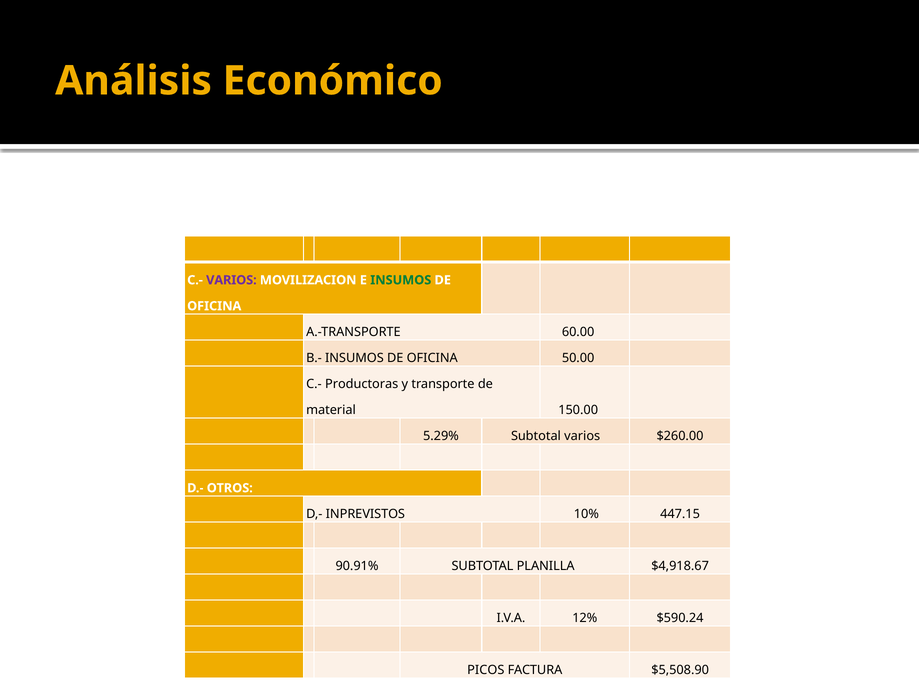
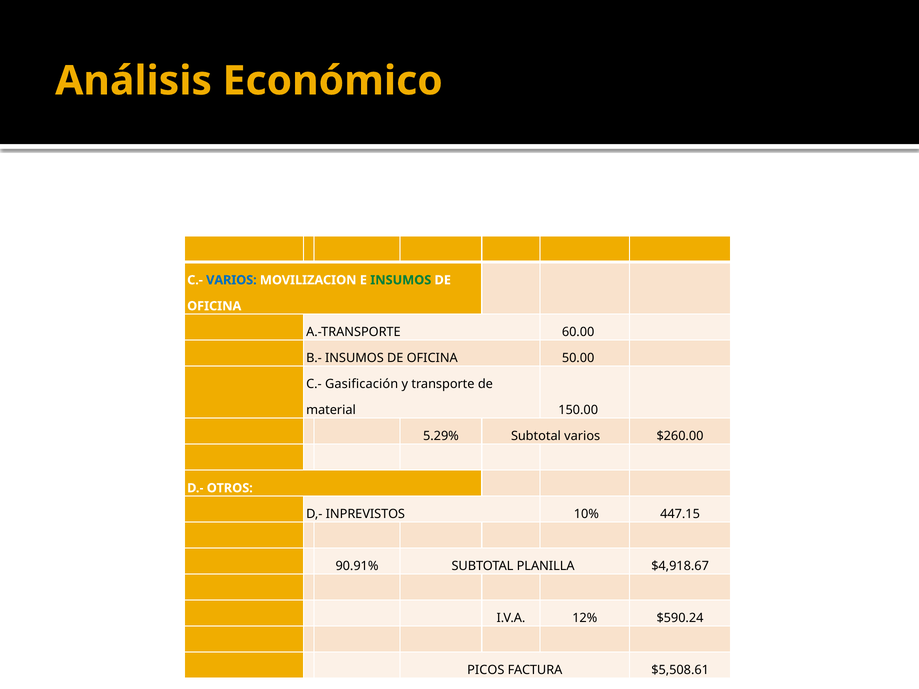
VARIOS at (231, 280) colour: purple -> blue
Productoras: Productoras -> Gasificación
$5,508.90: $5,508.90 -> $5,508.61
